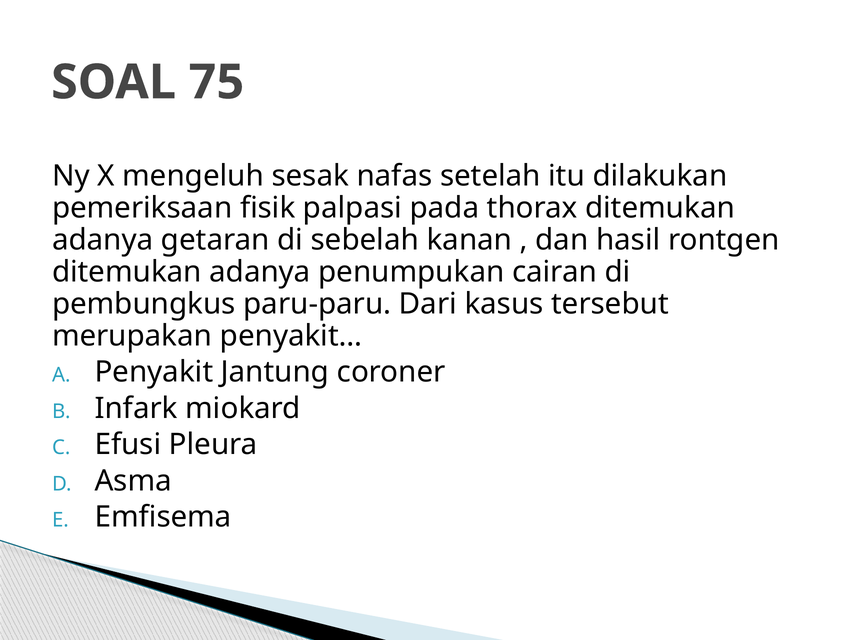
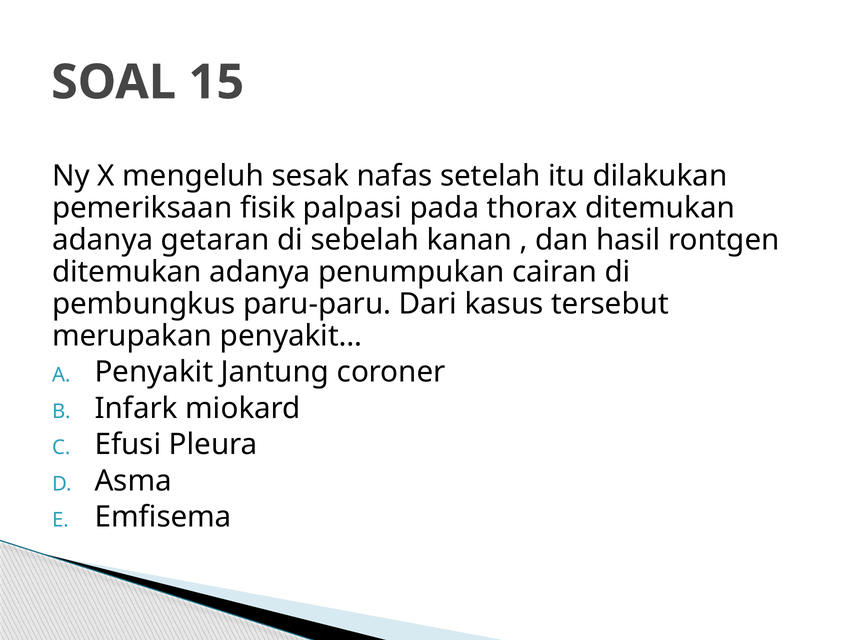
75: 75 -> 15
